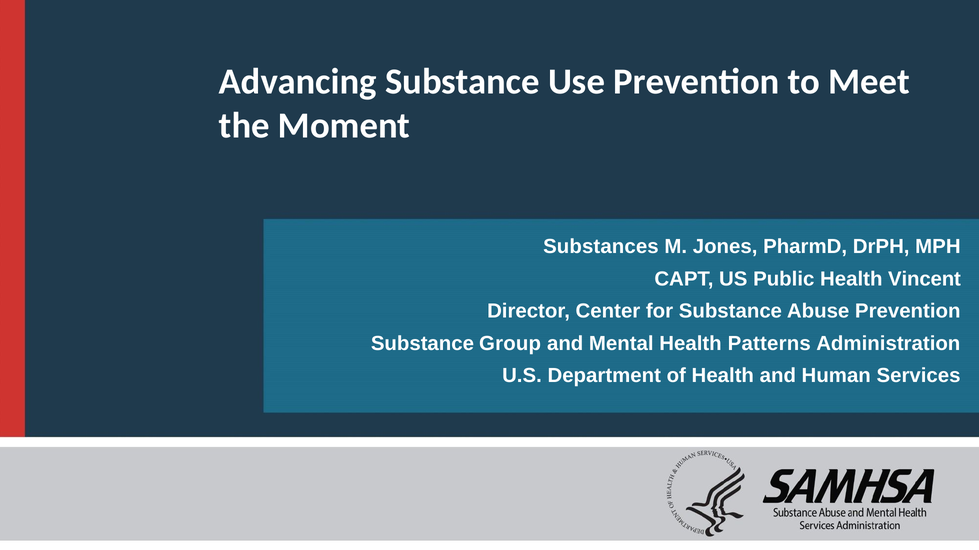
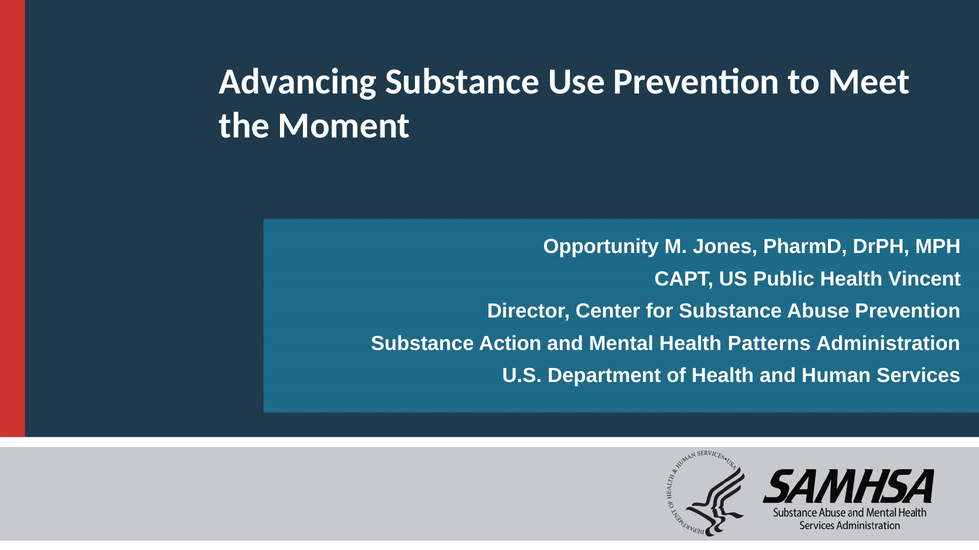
Substances: Substances -> Opportunity
Group: Group -> Action
